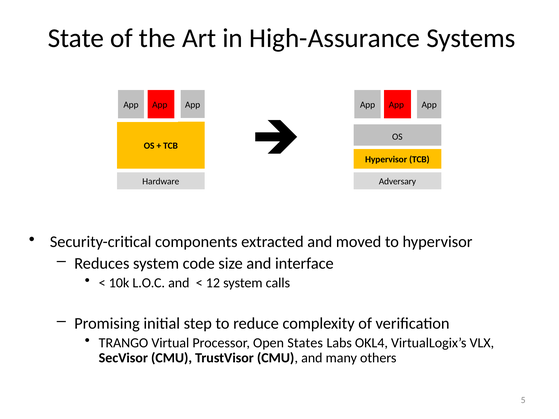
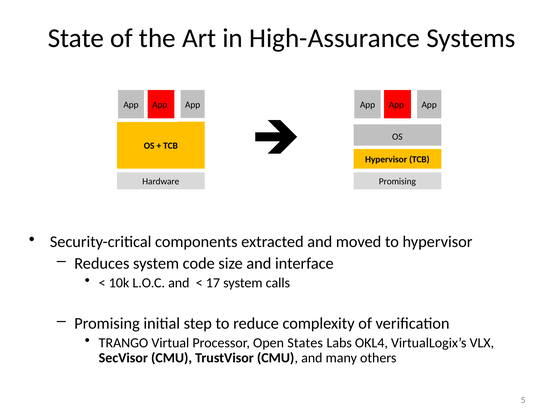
Adversary at (397, 182): Adversary -> Promising
12: 12 -> 17
